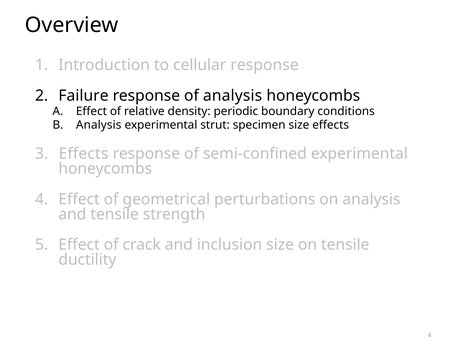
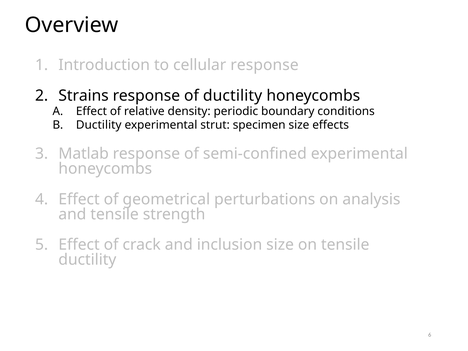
Failure: Failure -> Strains
of analysis: analysis -> ductility
Analysis at (99, 125): Analysis -> Ductility
Effects at (83, 154): Effects -> Matlab
